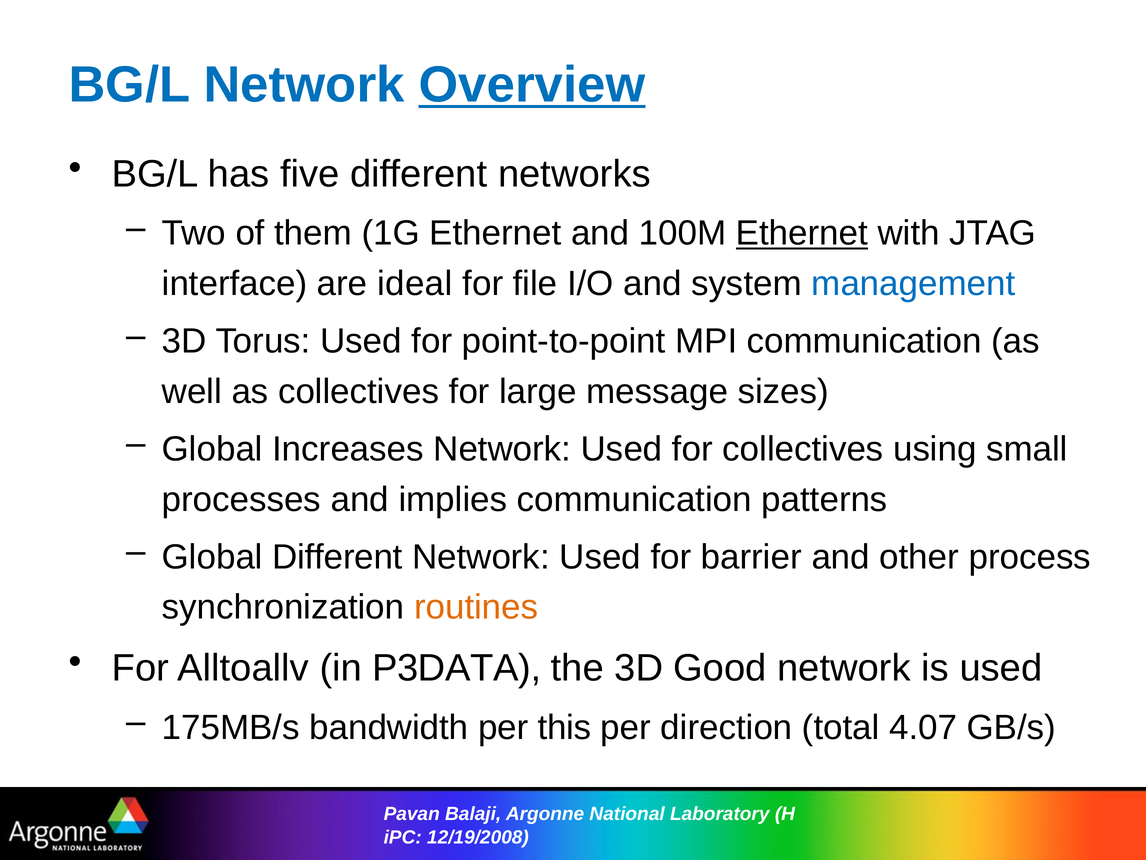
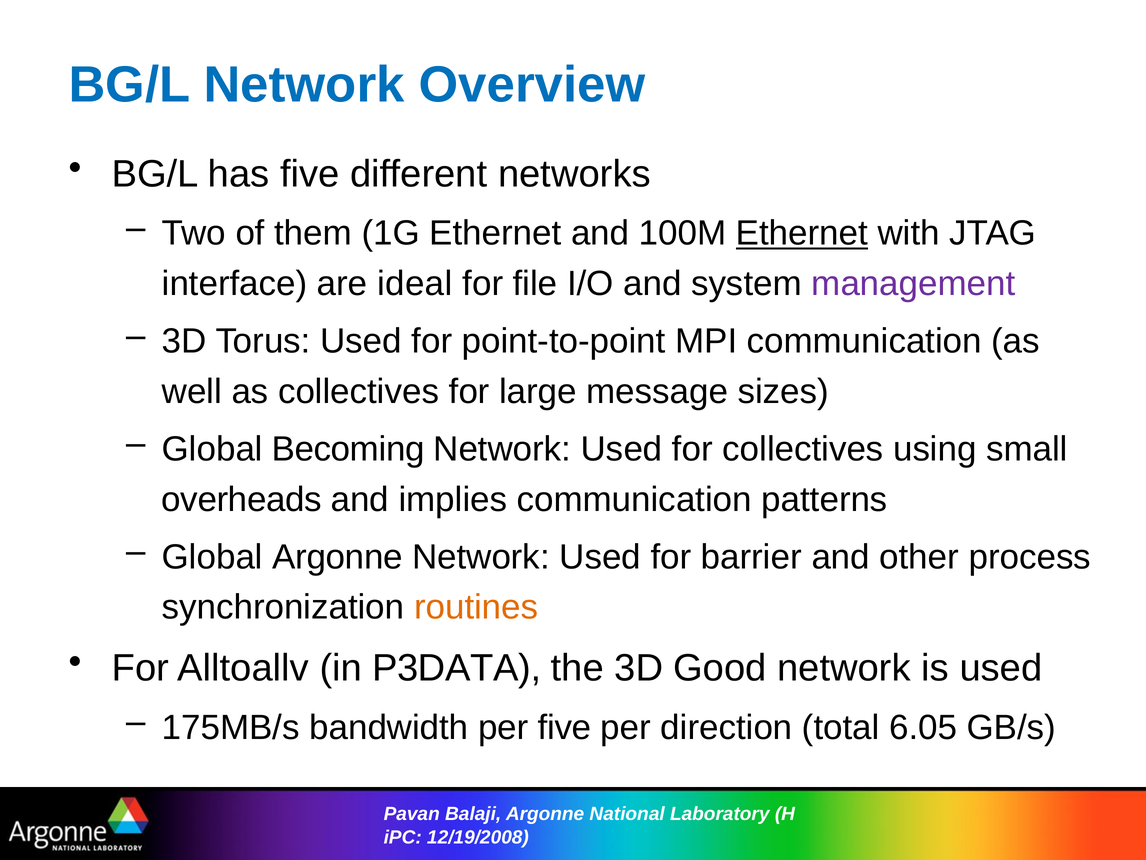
Overview underline: present -> none
management colour: blue -> purple
Increases: Increases -> Becoming
processes: processes -> overheads
Global Different: Different -> Argonne
per this: this -> five
4.07: 4.07 -> 6.05
